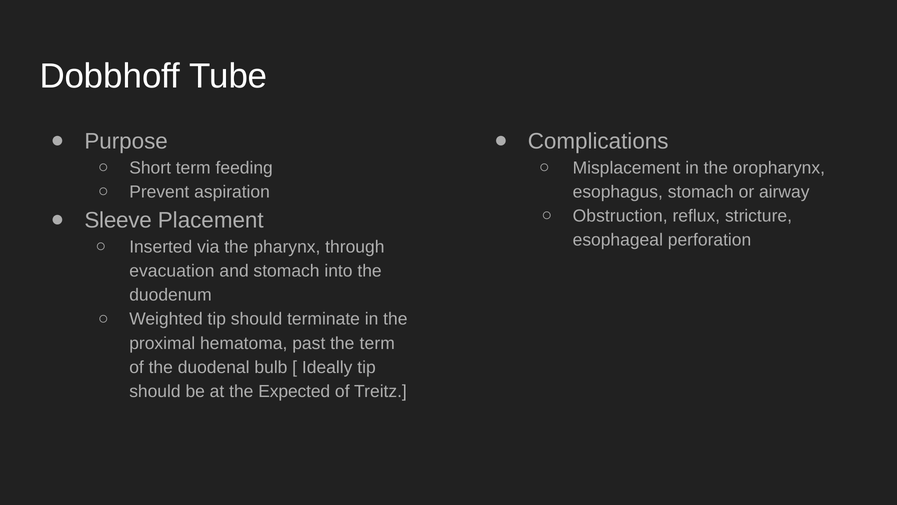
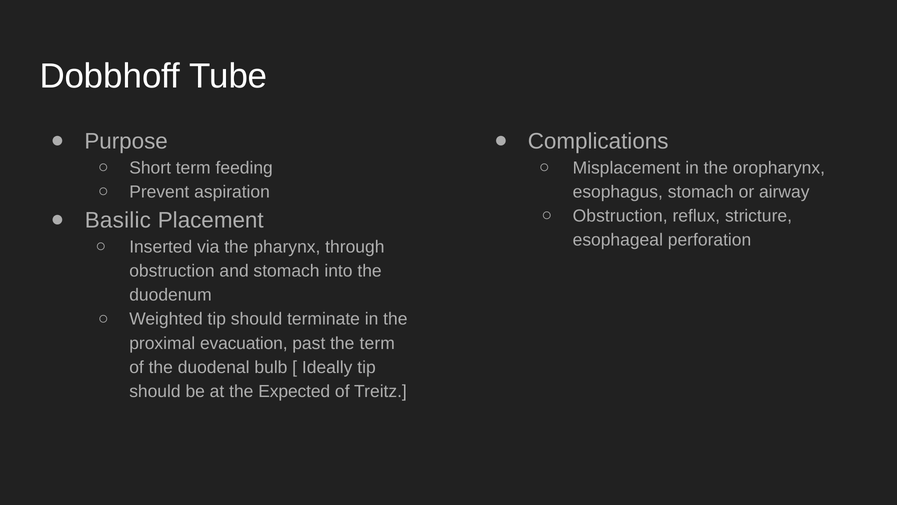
Sleeve: Sleeve -> Basilic
evacuation at (172, 271): evacuation -> obstruction
hematoma: hematoma -> evacuation
